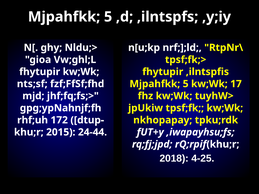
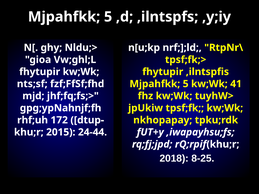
17: 17 -> 41
4-25: 4-25 -> 8-25
